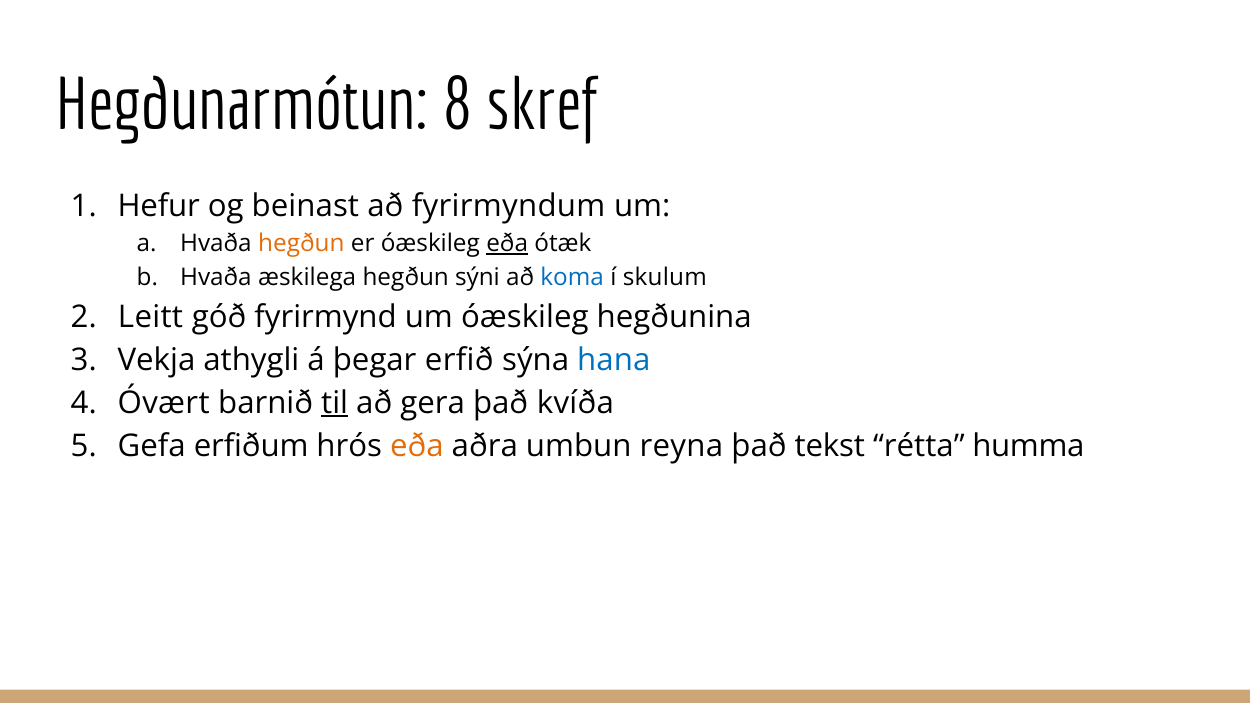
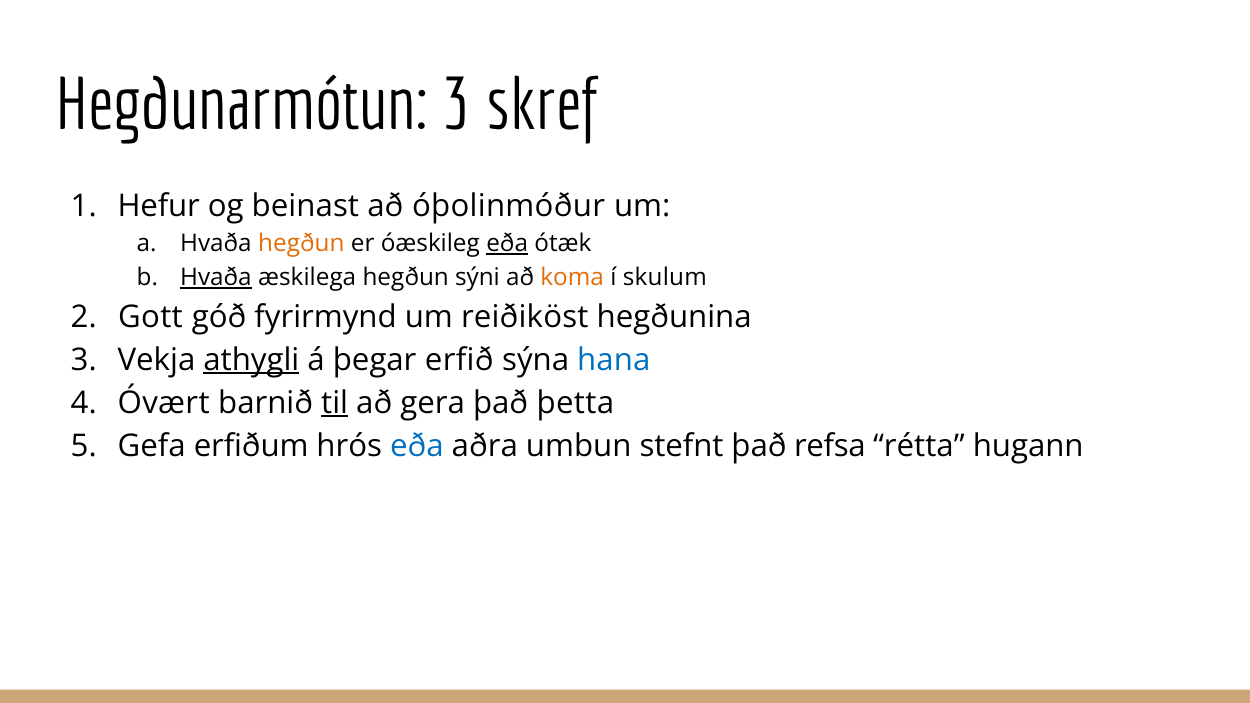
Hegðunarmótun 8: 8 -> 3
fyrirmyndum: fyrirmyndum -> óþolinmóður
Hvaða at (216, 277) underline: none -> present
koma colour: blue -> orange
Leitt: Leitt -> Gott
um óæskileg: óæskileg -> reiðiköst
athygli underline: none -> present
kvíða: kvíða -> þetta
eða at (417, 446) colour: orange -> blue
reyna: reyna -> stefnt
tekst: tekst -> refsa
humma: humma -> hugann
